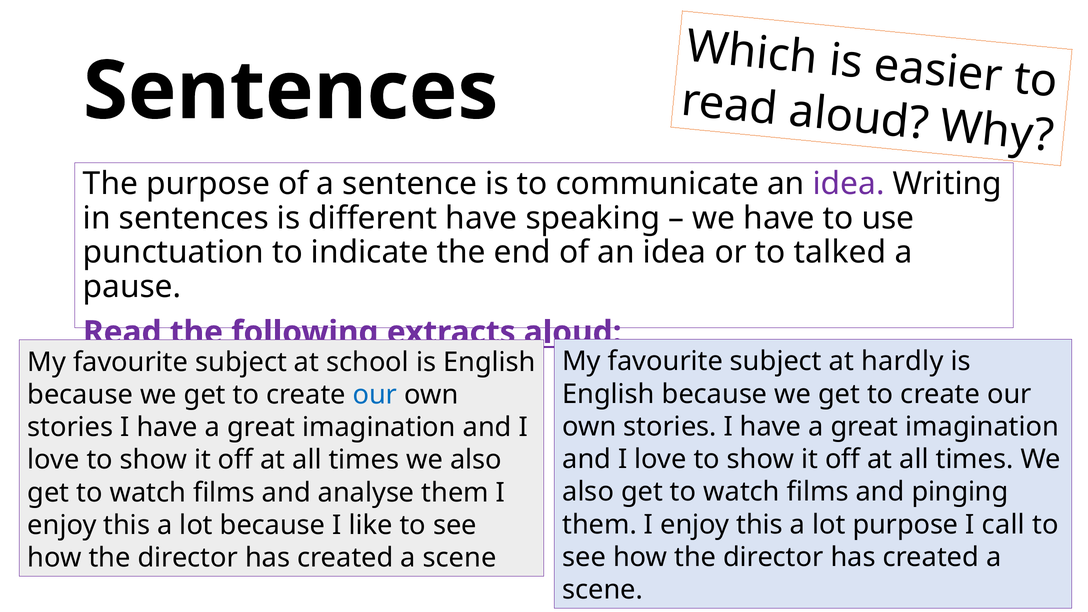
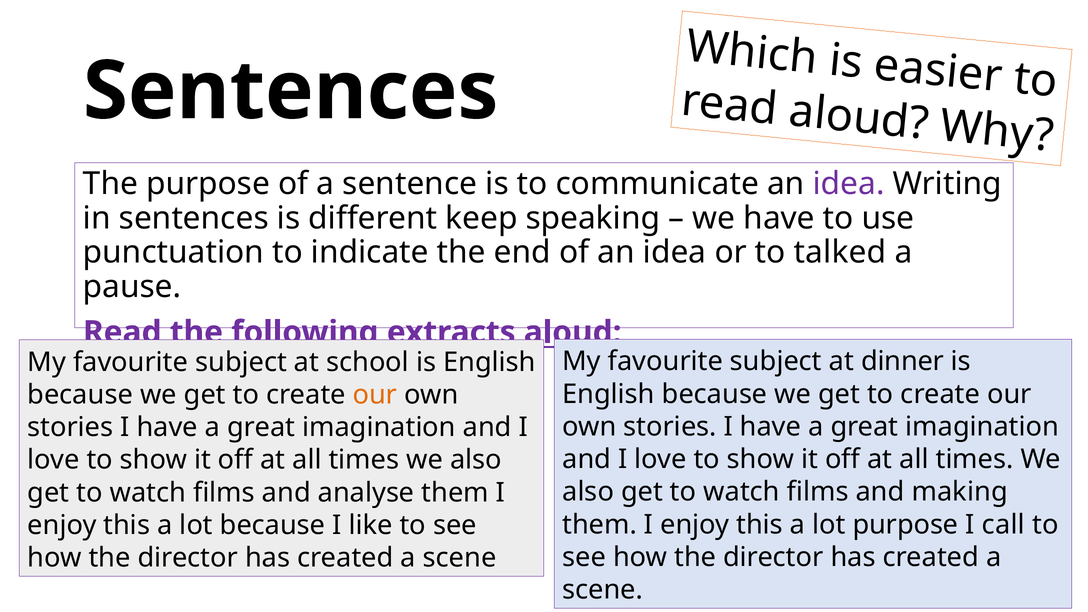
different have: have -> keep
hardly: hardly -> dinner
our at (375, 395) colour: blue -> orange
pinging: pinging -> making
